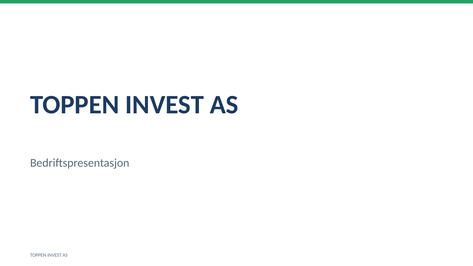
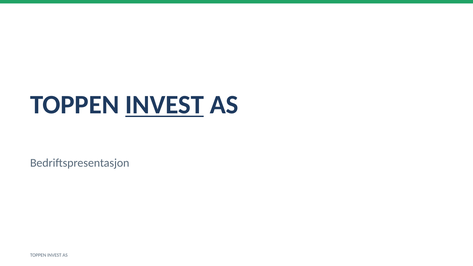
INVEST at (165, 105) underline: none -> present
